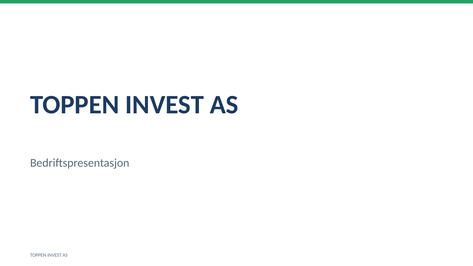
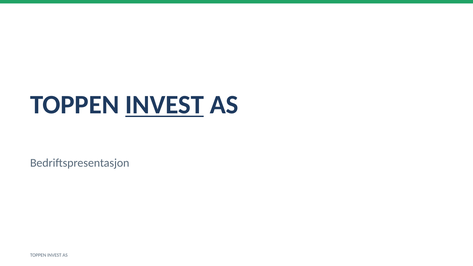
INVEST at (165, 105) underline: none -> present
